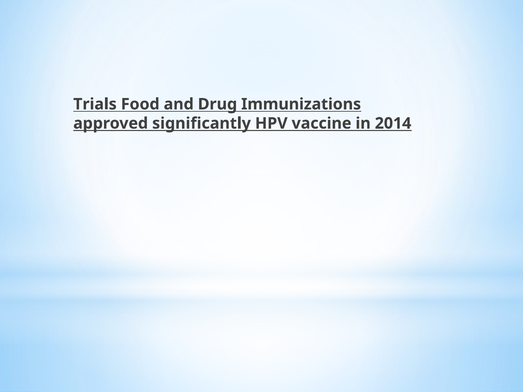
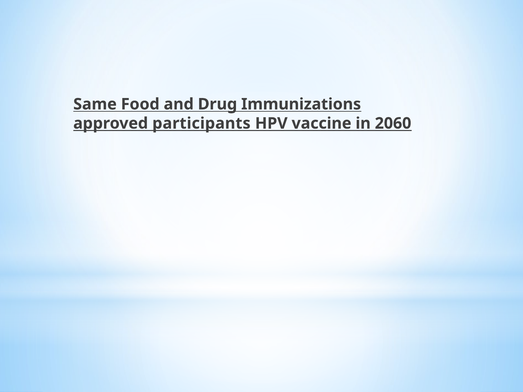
Trials: Trials -> Same
significantly: significantly -> participants
2014: 2014 -> 2060
